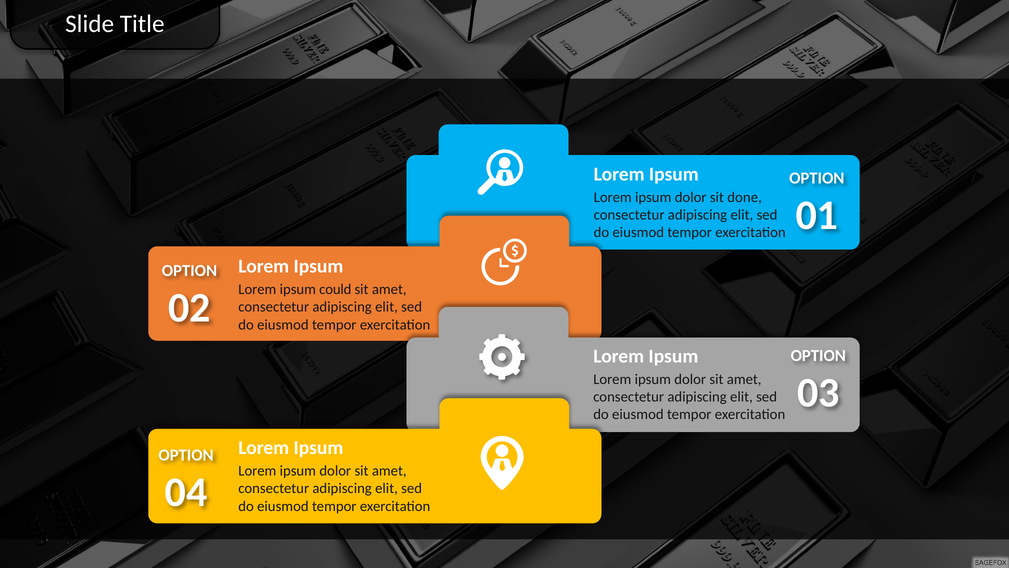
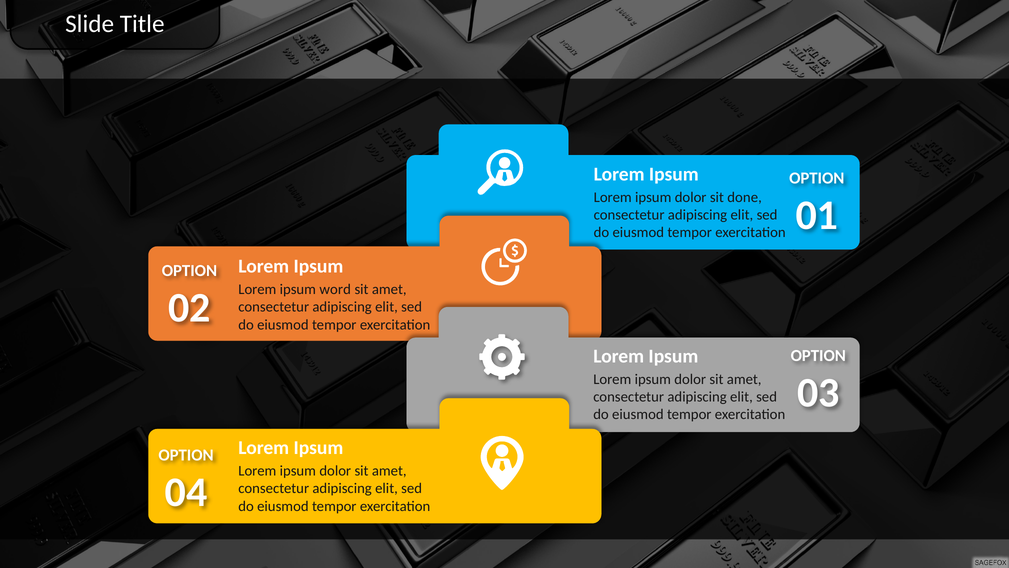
could: could -> word
